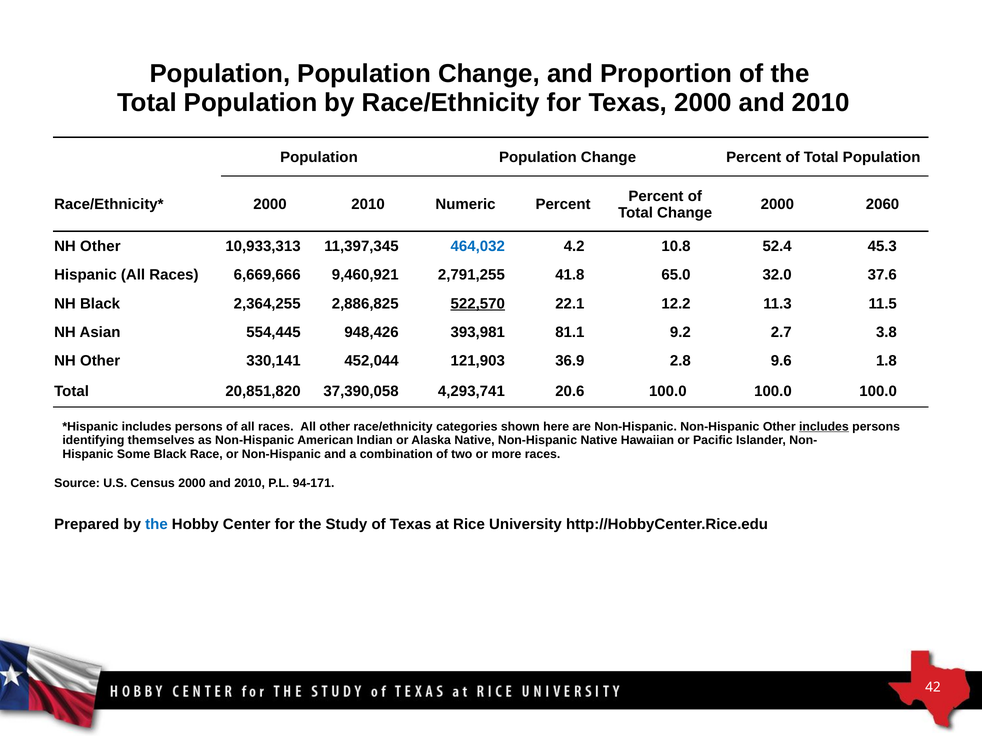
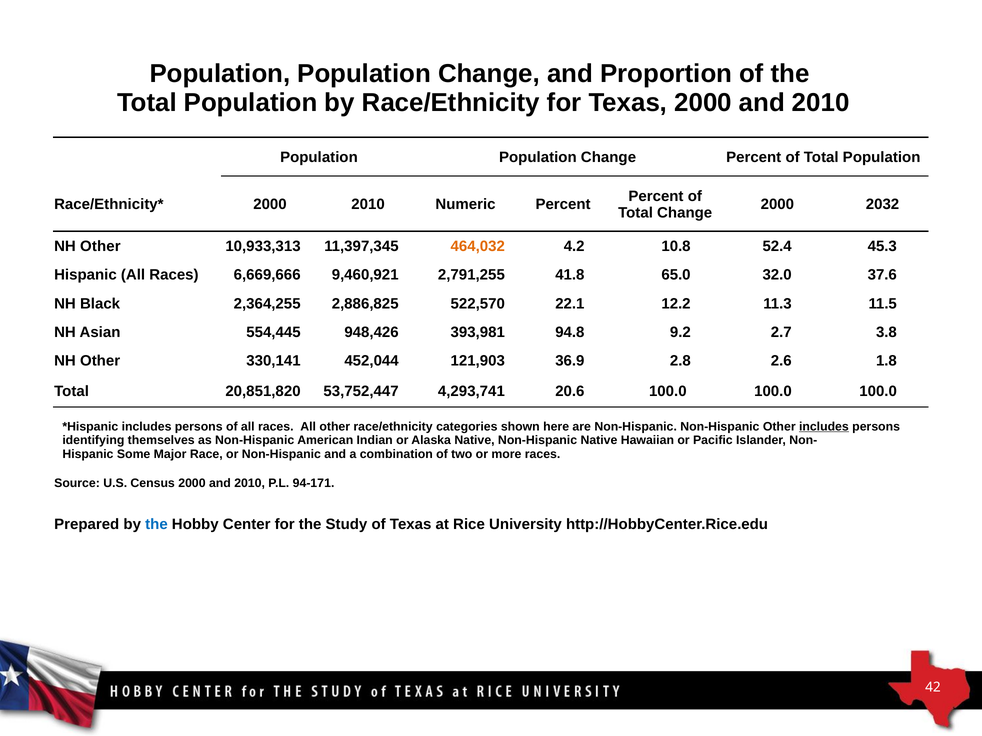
2060: 2060 -> 2032
464,032 colour: blue -> orange
522,570 underline: present -> none
81.1: 81.1 -> 94.8
9.6: 9.6 -> 2.6
37,390,058: 37,390,058 -> 53,752,447
Some Black: Black -> Major
